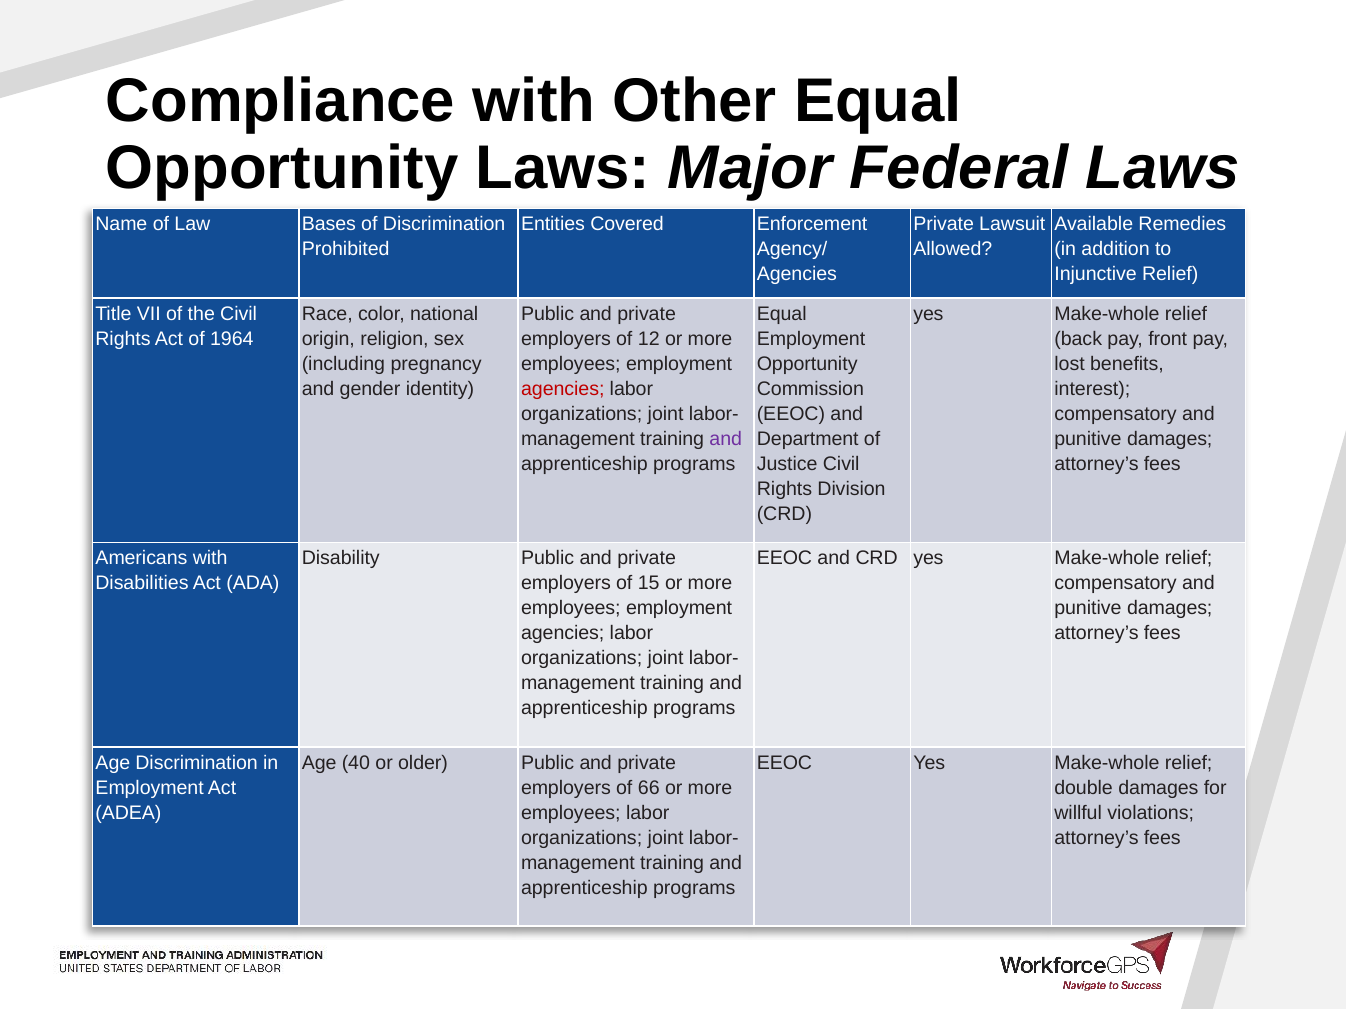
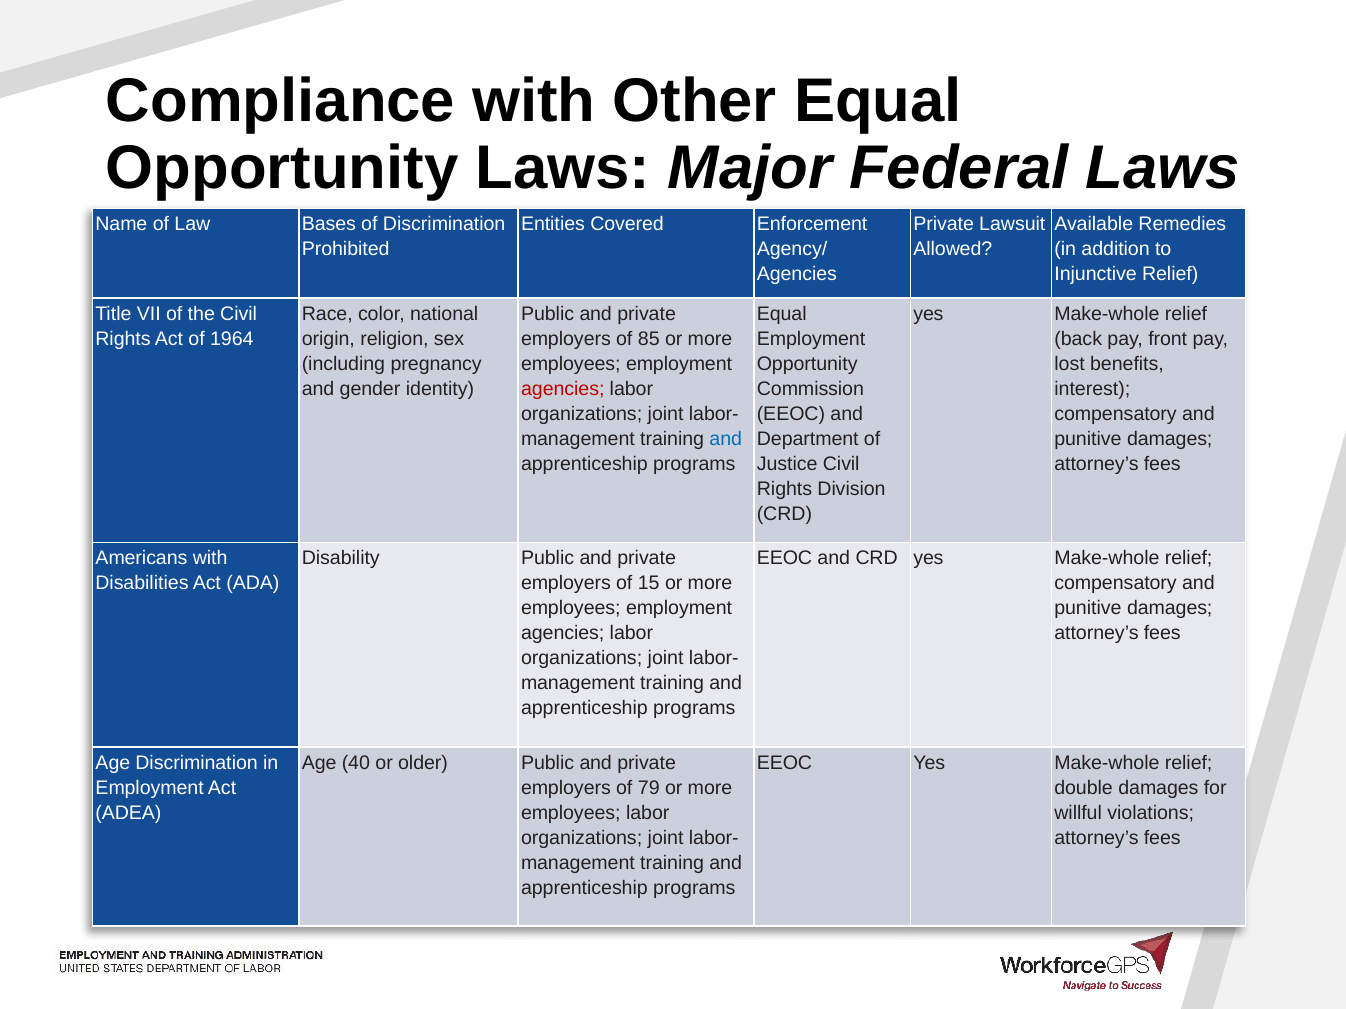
12: 12 -> 85
and at (726, 439) colour: purple -> blue
66: 66 -> 79
